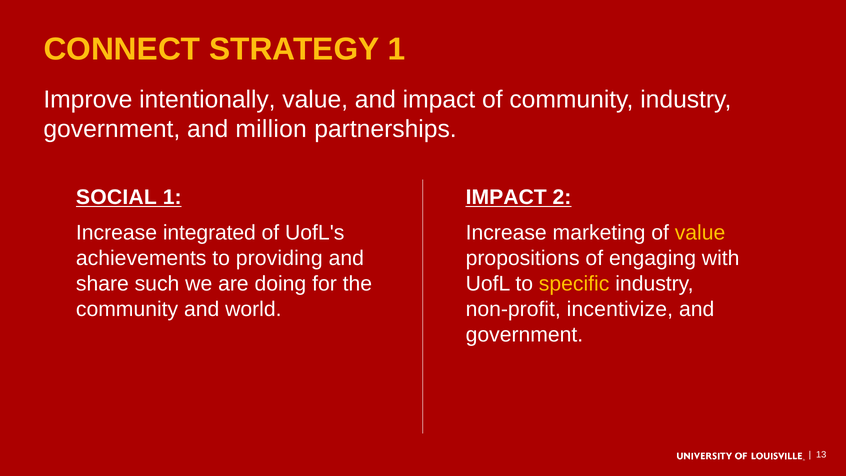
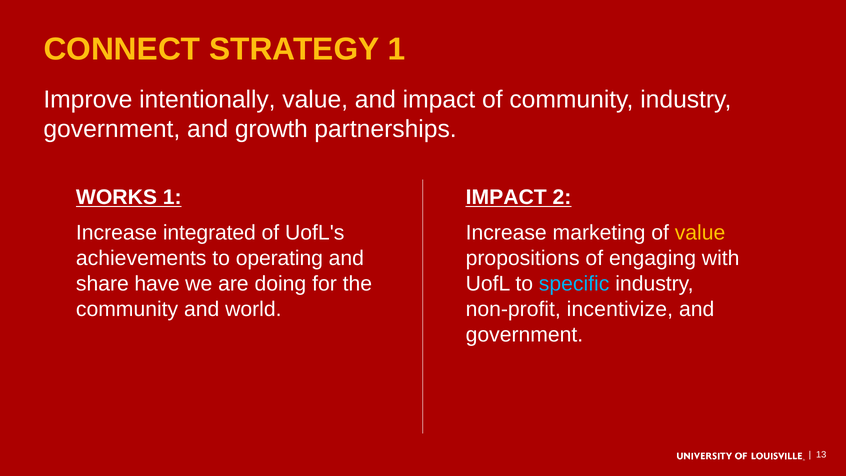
million: million -> growth
SOCIAL: SOCIAL -> WORKS
providing: providing -> operating
such: such -> have
specific colour: yellow -> light blue
